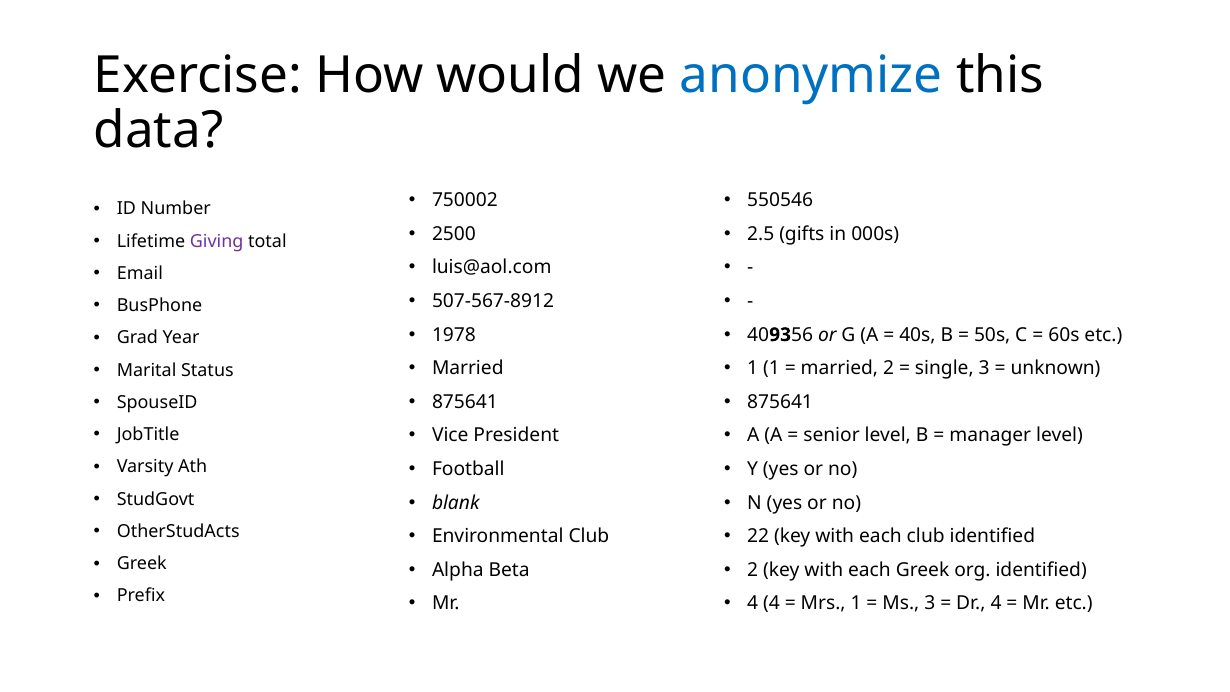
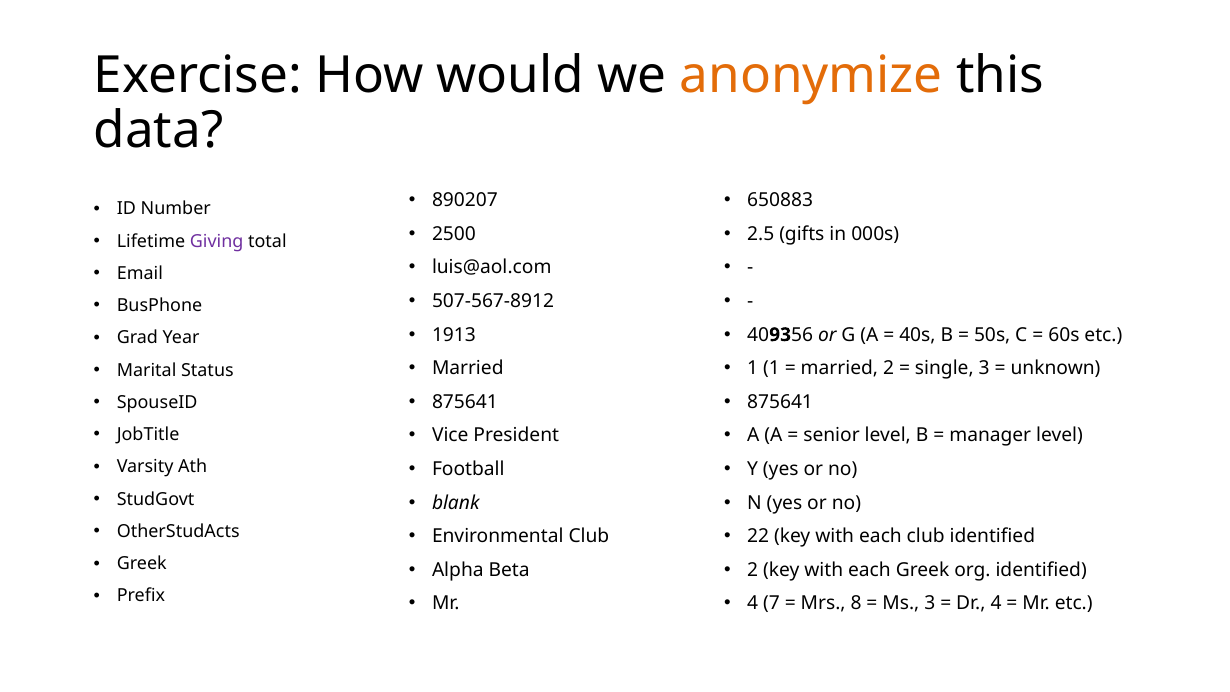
anonymize colour: blue -> orange
750002: 750002 -> 890207
550546: 550546 -> 650883
1978: 1978 -> 1913
4 4: 4 -> 7
Mrs 1: 1 -> 8
